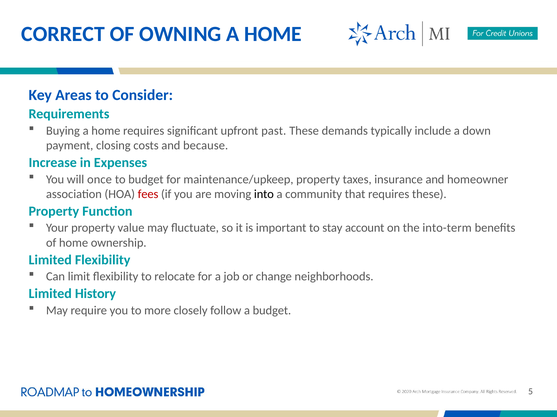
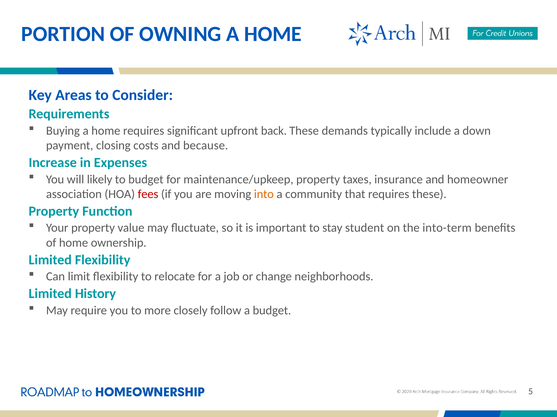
CORRECT: CORRECT -> PORTION
past: past -> back
once: once -> likely
into colour: black -> orange
account: account -> student
